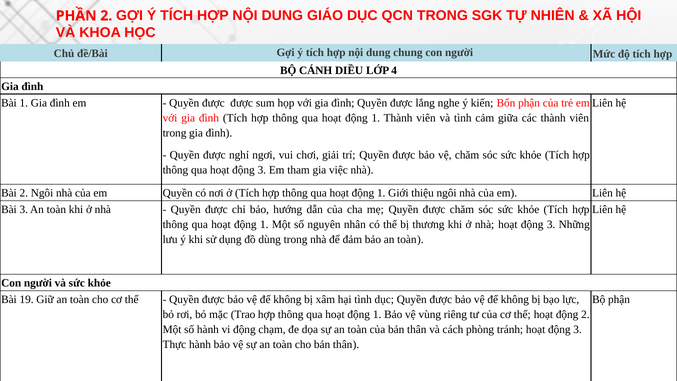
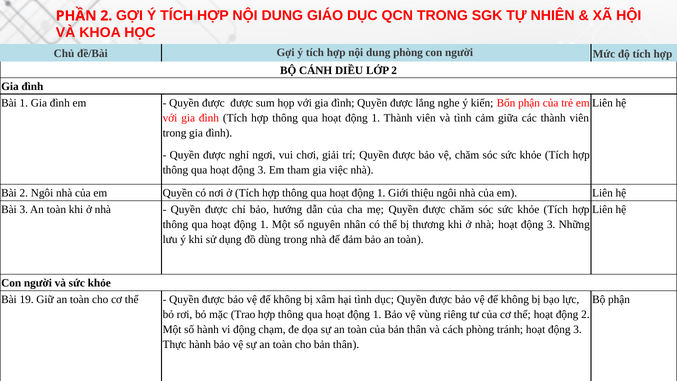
dung chung: chung -> phòng
LỚP 4: 4 -> 2
